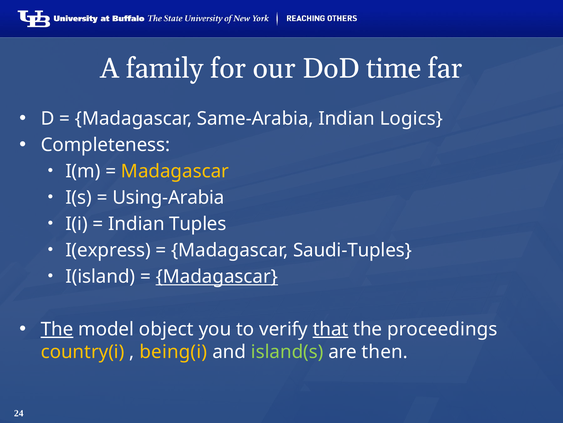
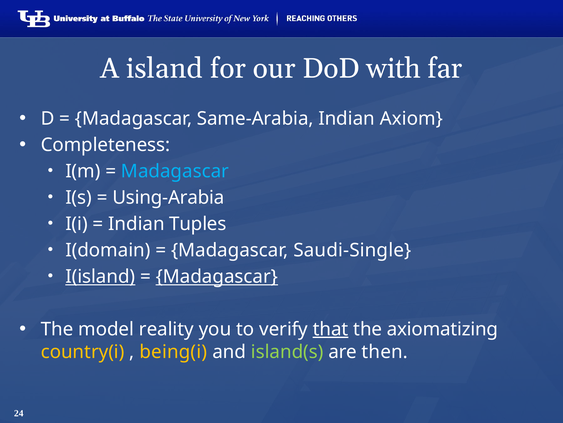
family: family -> island
time: time -> with
Logics: Logics -> Axiom
Madagascar at (175, 171) colour: yellow -> light blue
I(express: I(express -> I(domain
Saudi-Tuples: Saudi-Tuples -> Saudi-Single
I(island underline: none -> present
The at (57, 329) underline: present -> none
object: object -> reality
proceedings: proceedings -> axiomatizing
